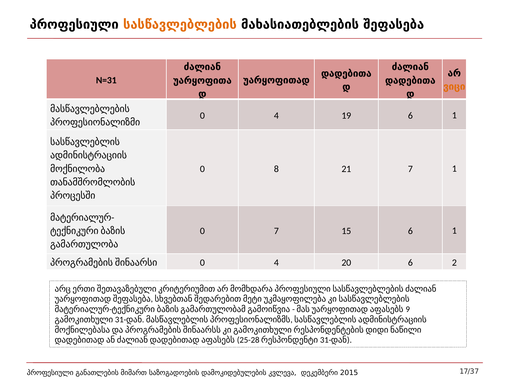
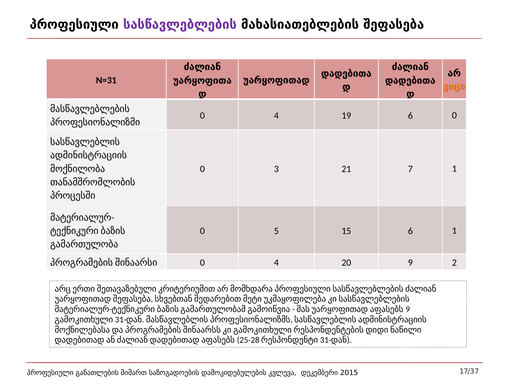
სასწავლებლების colour: orange -> purple
19 6 1: 1 -> 0
8: 8 -> 3
0 7: 7 -> 5
20 6: 6 -> 9
